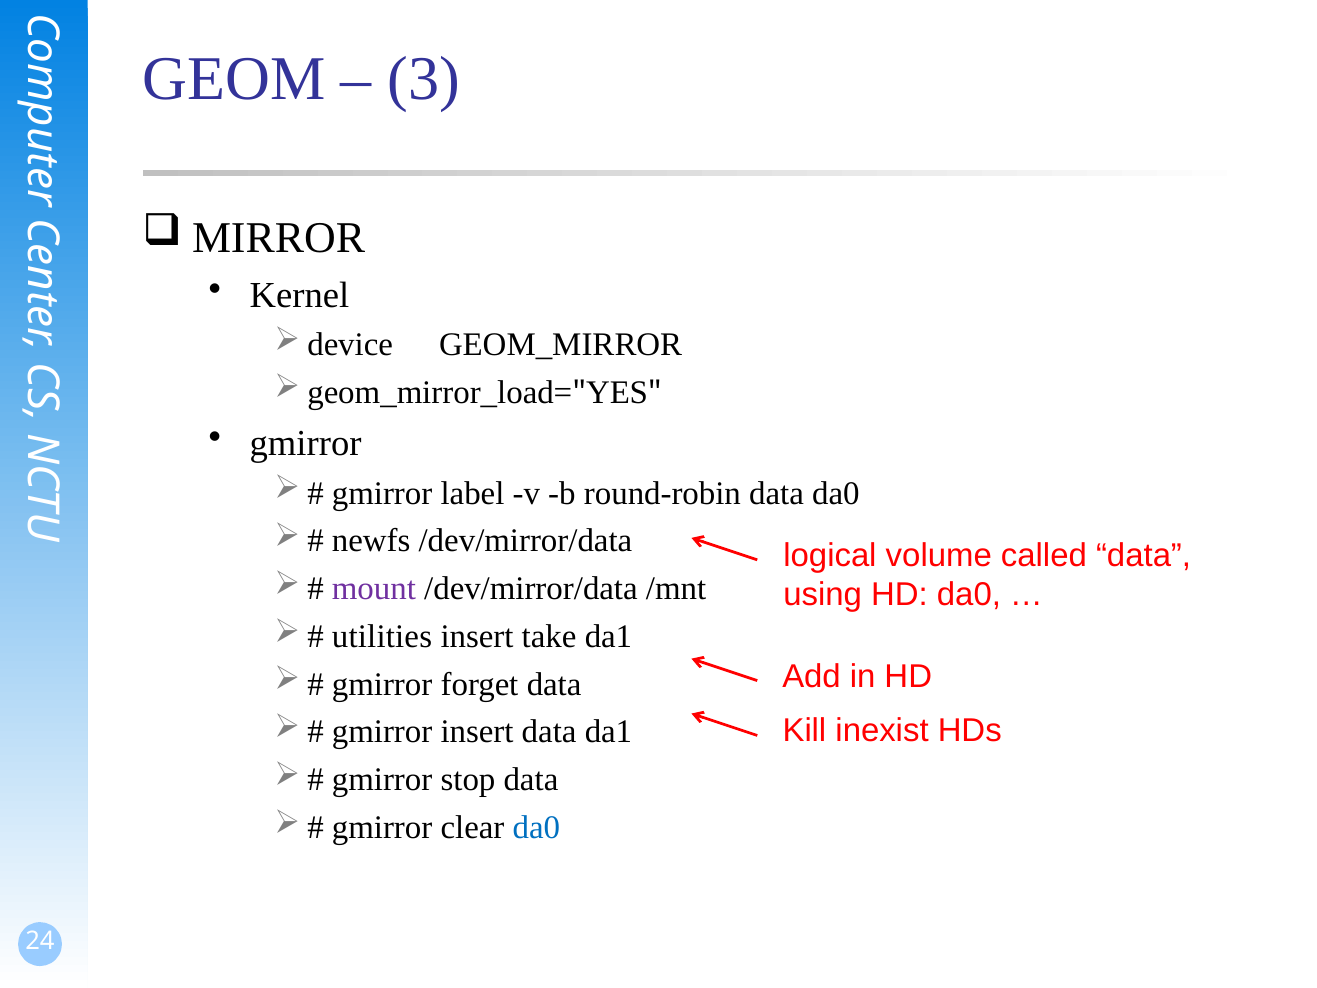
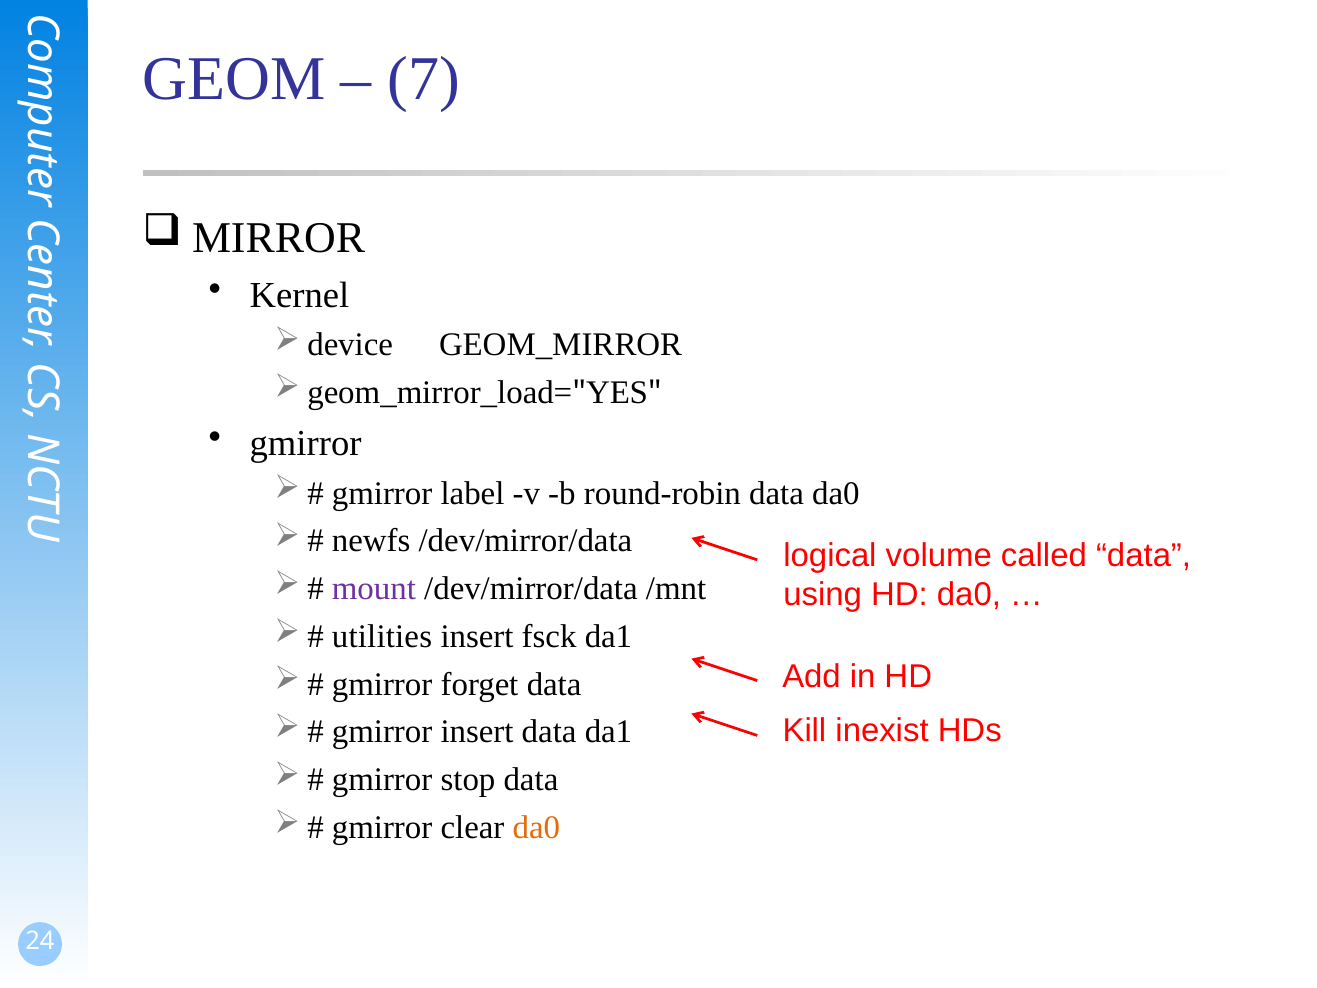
3: 3 -> 7
take: take -> fsck
da0 at (536, 827) colour: blue -> orange
